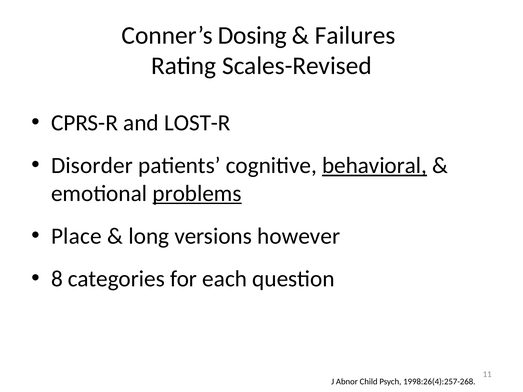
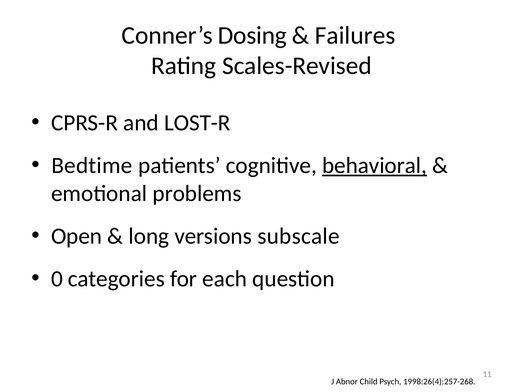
Disorder: Disorder -> Bedtime
problems underline: present -> none
Place: Place -> Open
however: however -> subscale
8: 8 -> 0
